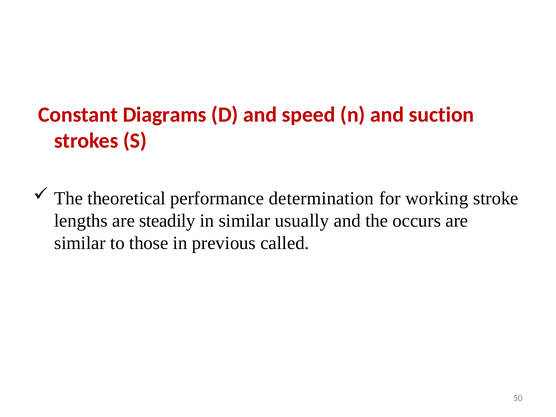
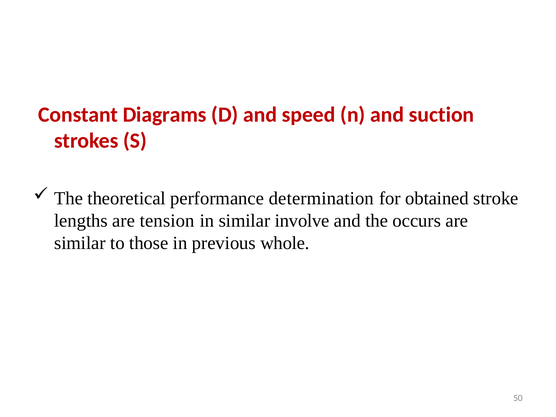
working: working -> obtained
steadily: steadily -> tension
usually: usually -> involve
called: called -> whole
